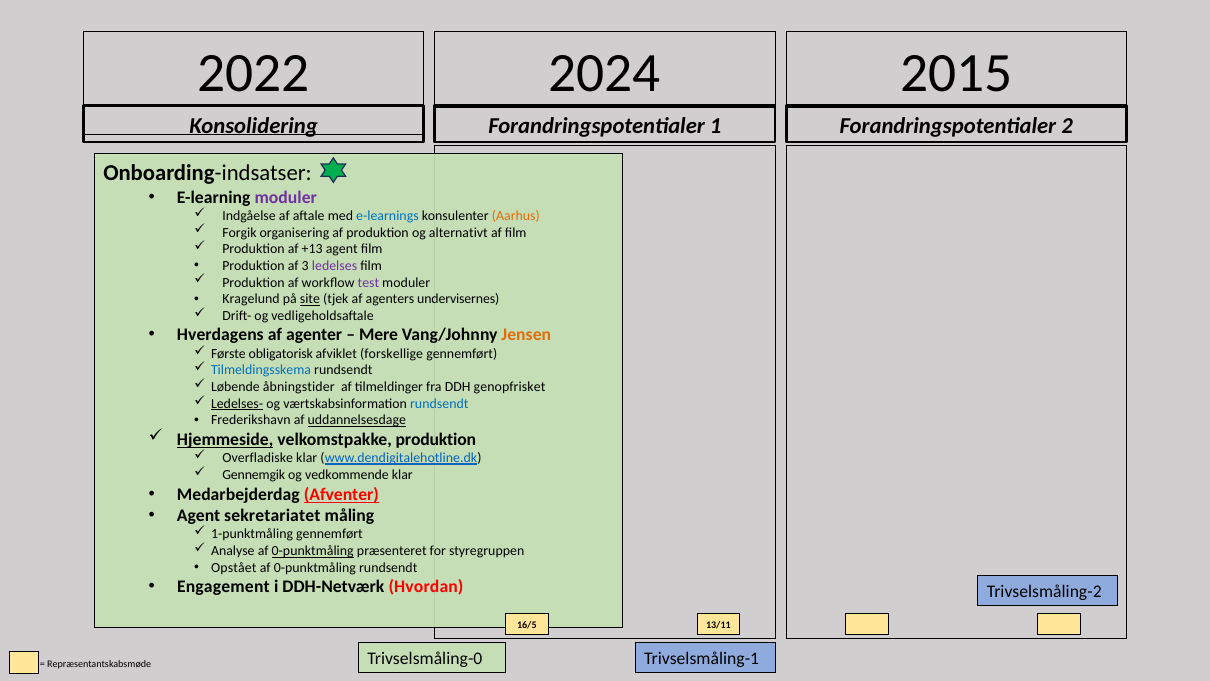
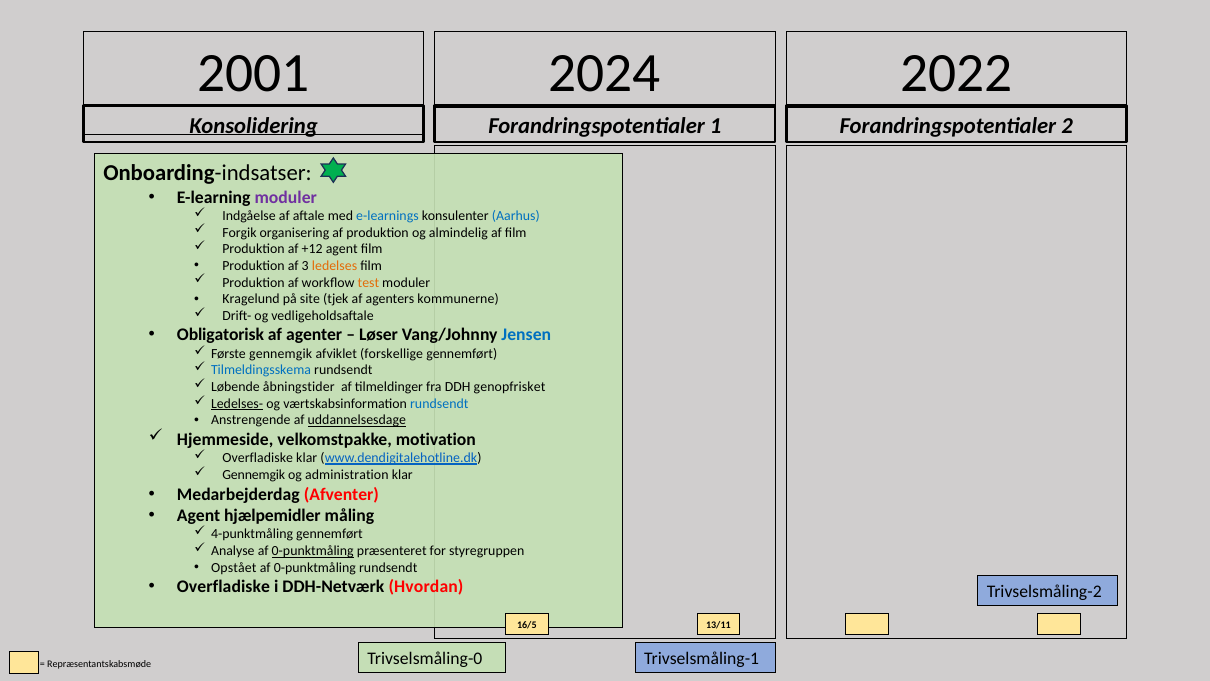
2022: 2022 -> 2001
2015: 2015 -> 2022
Aarhus colour: orange -> blue
alternativt: alternativt -> almindelig
+13: +13 -> +12
ledelses colour: purple -> orange
test colour: purple -> orange
site underline: present -> none
undervisernes: undervisernes -> kommunerne
Hverdagens: Hverdagens -> Obligatorisk
Mere: Mere -> Løser
Jensen colour: orange -> blue
Første obligatorisk: obligatorisk -> gennemgik
Frederikshavn: Frederikshavn -> Anstrengende
Hjemmeside underline: present -> none
velkomstpakke produktion: produktion -> motivation
vedkommende: vedkommende -> administration
Afventer underline: present -> none
sekretariatet: sekretariatet -> hjælpemidler
1-punktmåling: 1-punktmåling -> 4-punktmåling
Engagement at (223, 587): Engagement -> Overfladiske
